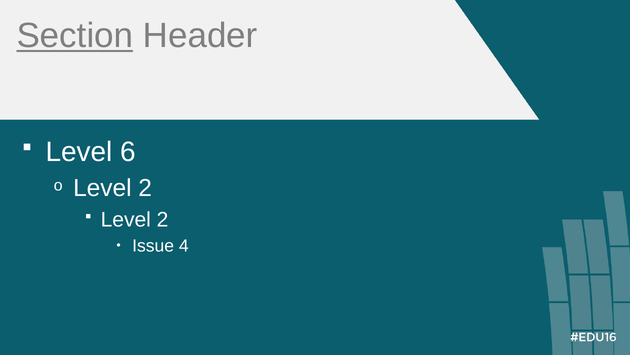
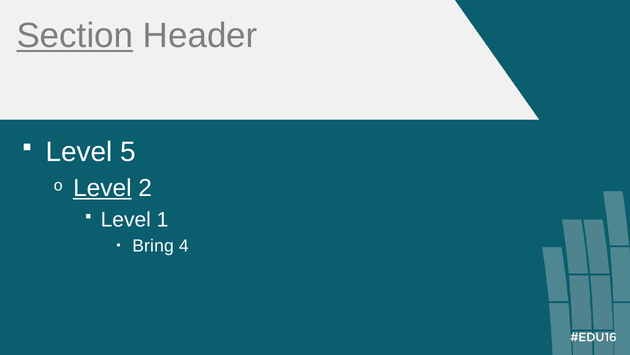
6: 6 -> 5
Level at (102, 188) underline: none -> present
2 at (163, 219): 2 -> 1
Issue: Issue -> Bring
